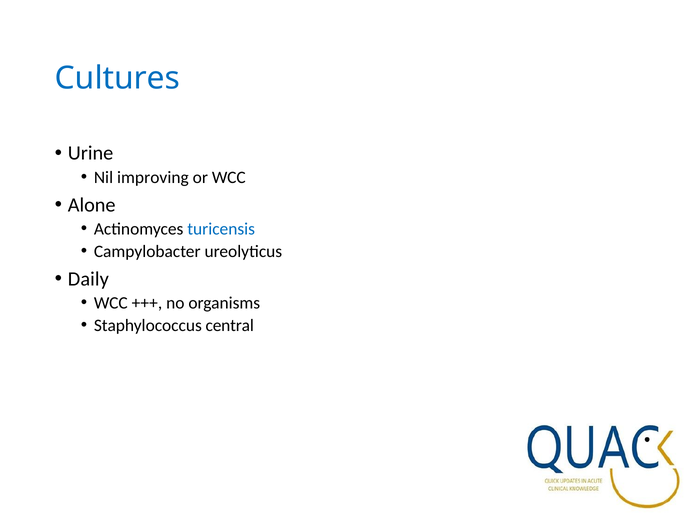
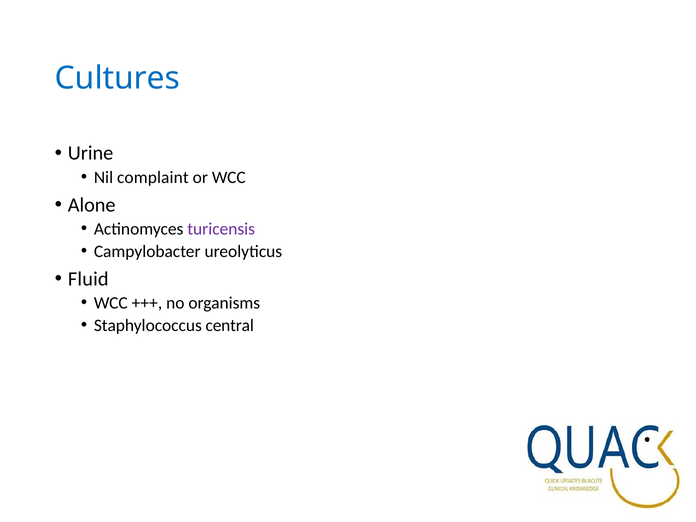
improving: improving -> complaint
turicensis colour: blue -> purple
Daily: Daily -> Fluid
